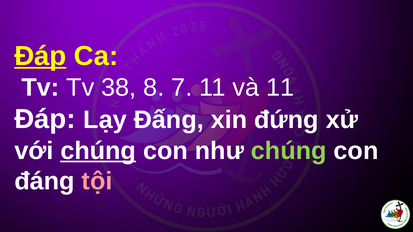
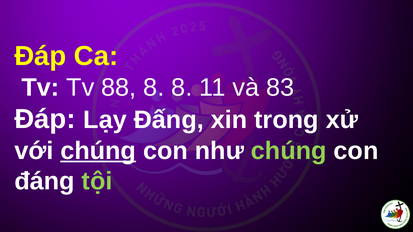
Ðáp at (40, 56) underline: present -> none
38: 38 -> 88
8 7: 7 -> 8
và 11: 11 -> 83
đứng: đứng -> trong
tội colour: pink -> light green
